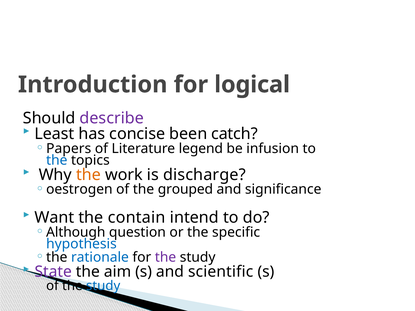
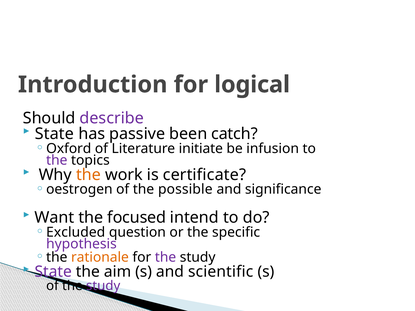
Least at (54, 134): Least -> State
concise: concise -> passive
Papers: Papers -> Oxford
legend: legend -> initiate
the at (57, 160) colour: blue -> purple
discharge: discharge -> certificate
grouped: grouped -> possible
contain: contain -> focused
Although: Although -> Excluded
hypothesis colour: blue -> purple
rationale colour: blue -> orange
study at (103, 286) colour: blue -> purple
